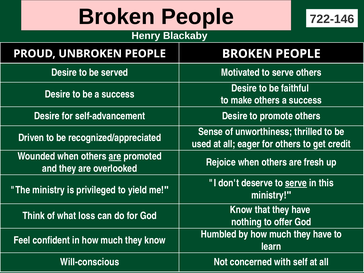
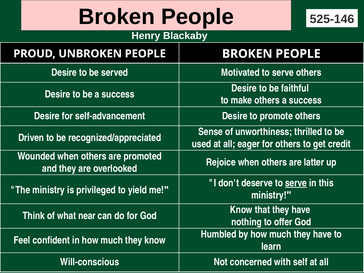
722-146: 722-146 -> 525-146
are at (115, 156) underline: present -> none
fresh: fresh -> latter
loss: loss -> near
